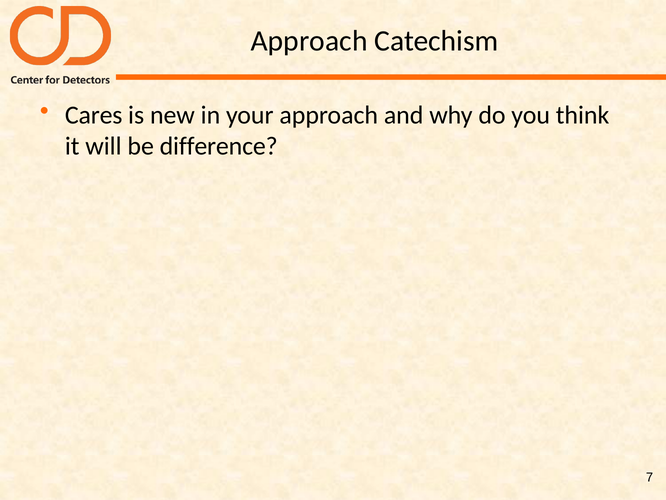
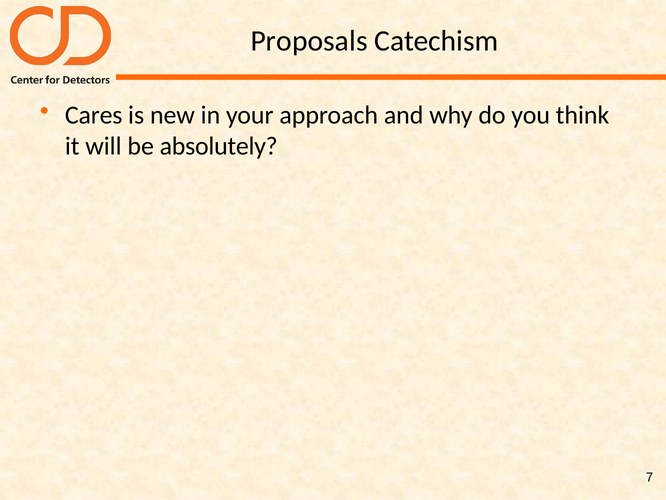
Approach at (309, 41): Approach -> Proposals
difference: difference -> absolutely
